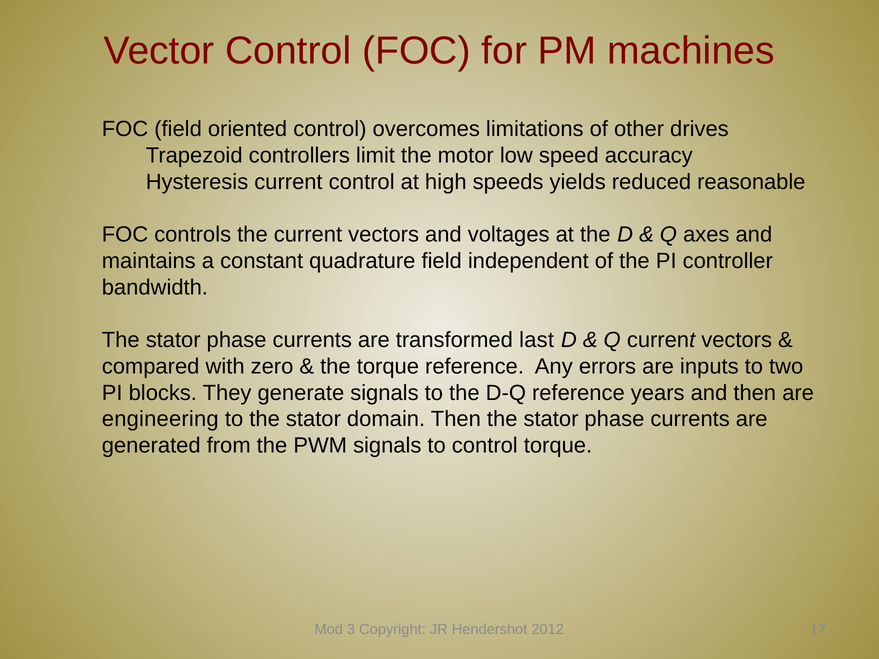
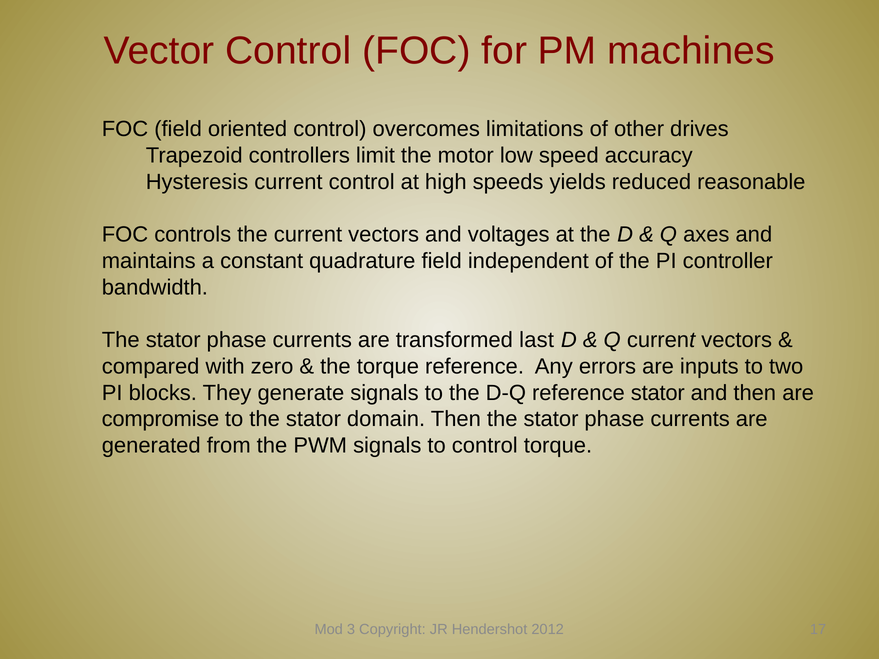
reference years: years -> stator
engineering: engineering -> compromise
